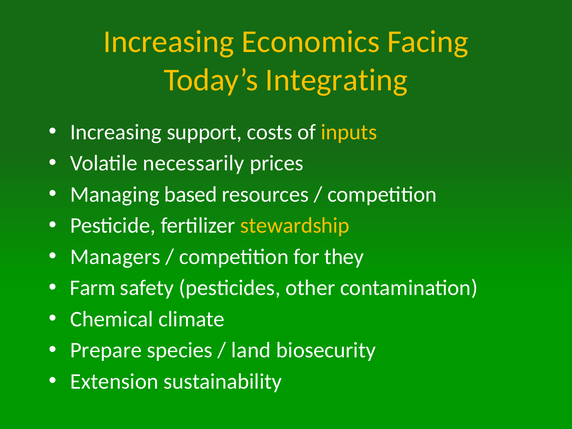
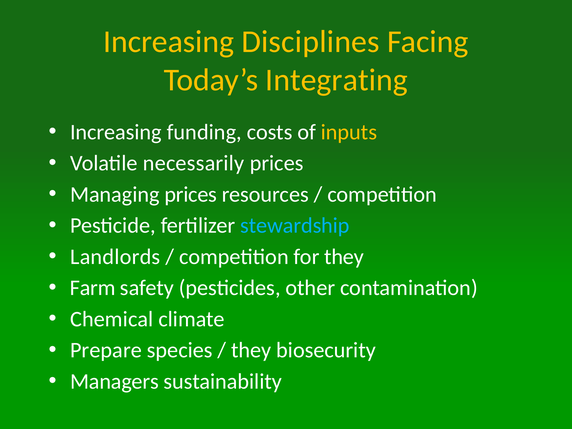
Economics: Economics -> Disciplines
support: support -> funding
Managing based: based -> prices
stewardship colour: yellow -> light blue
Managers: Managers -> Landlords
land at (251, 350): land -> they
Extension: Extension -> Managers
